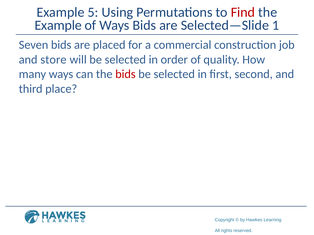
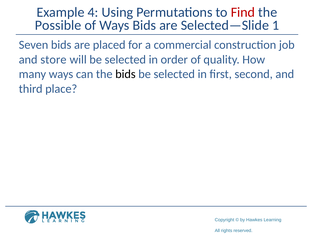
5: 5 -> 4
Example at (58, 25): Example -> Possible
bids at (125, 74) colour: red -> black
